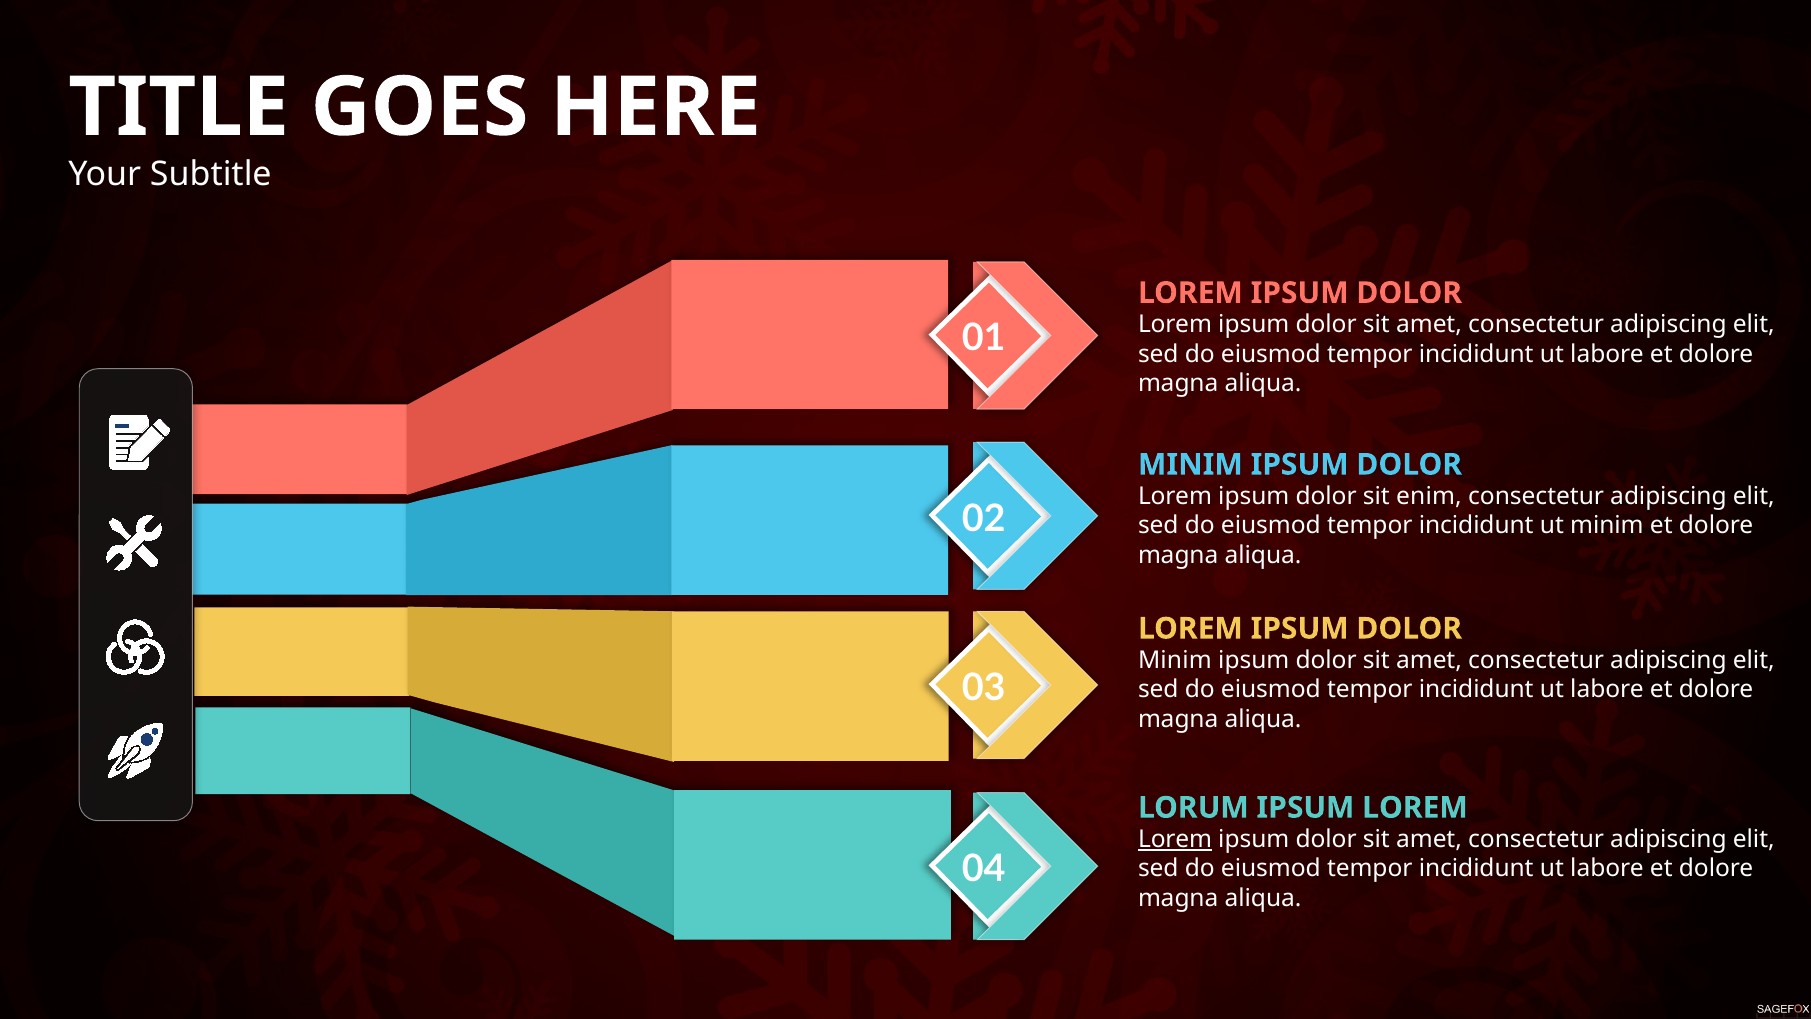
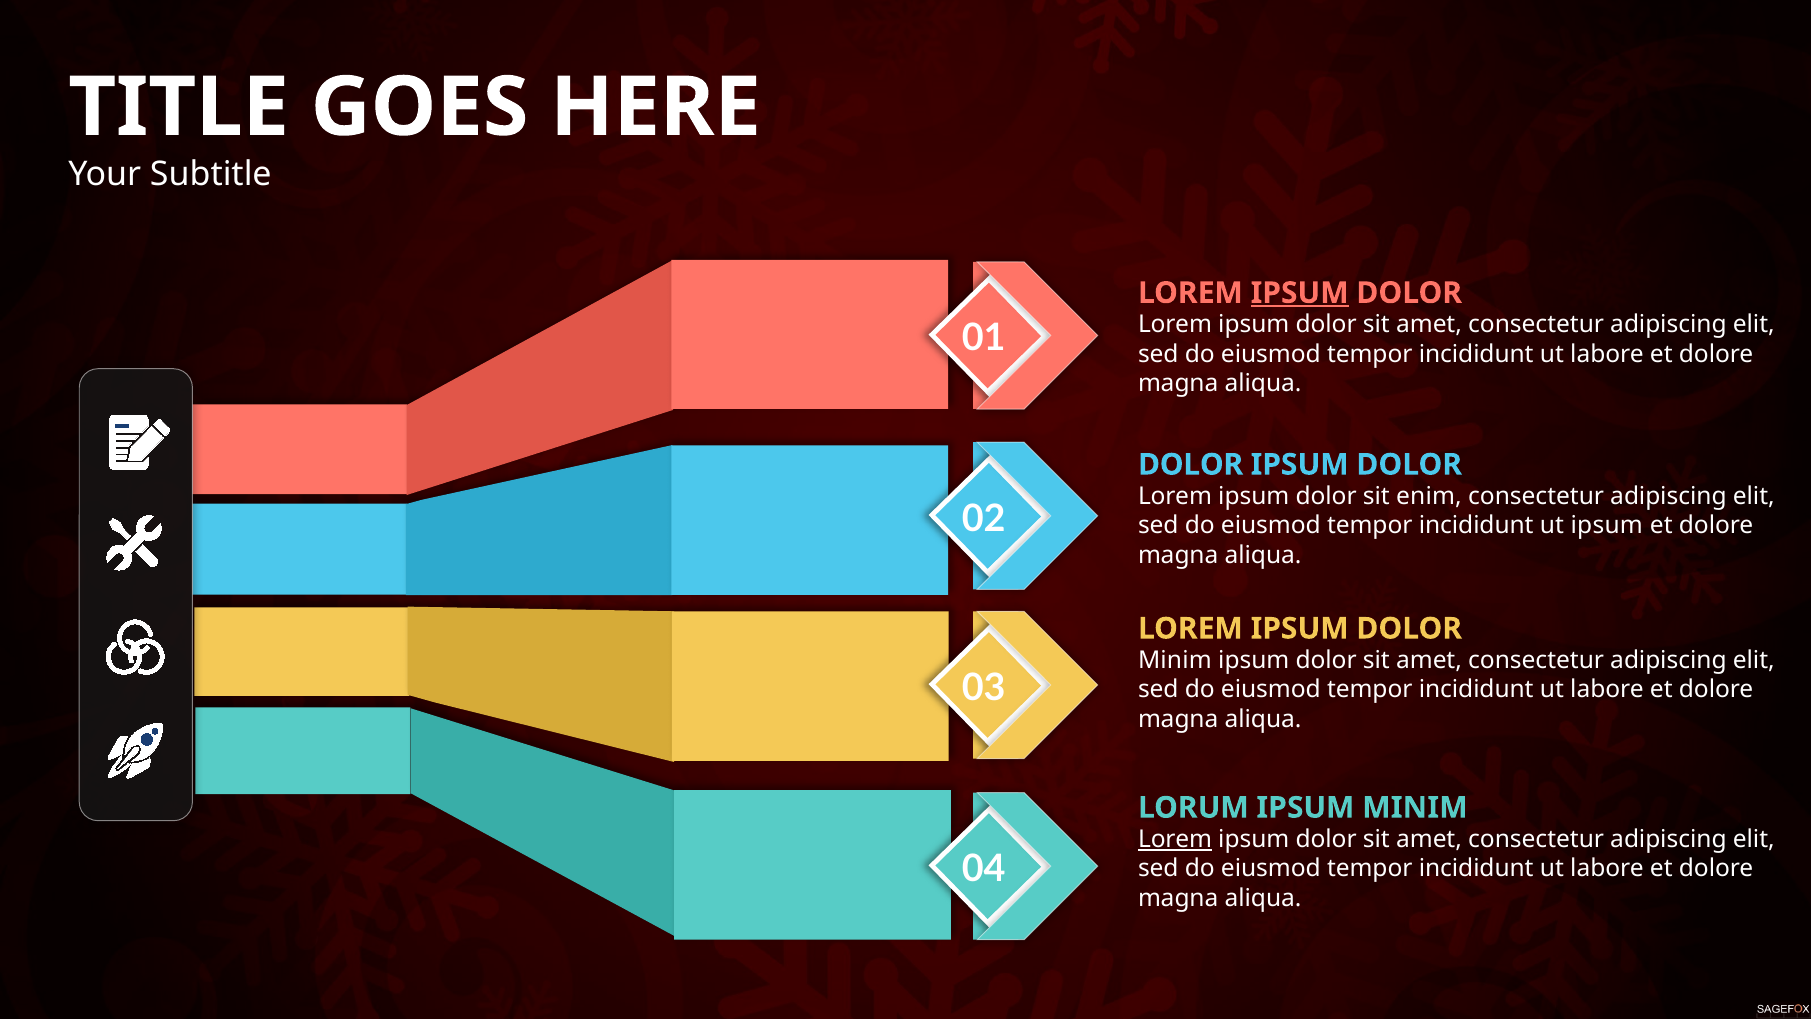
IPSUM at (1300, 293) underline: none -> present
MINIM at (1190, 464): MINIM -> DOLOR
ut minim: minim -> ipsum
IPSUM LOREM: LOREM -> MINIM
